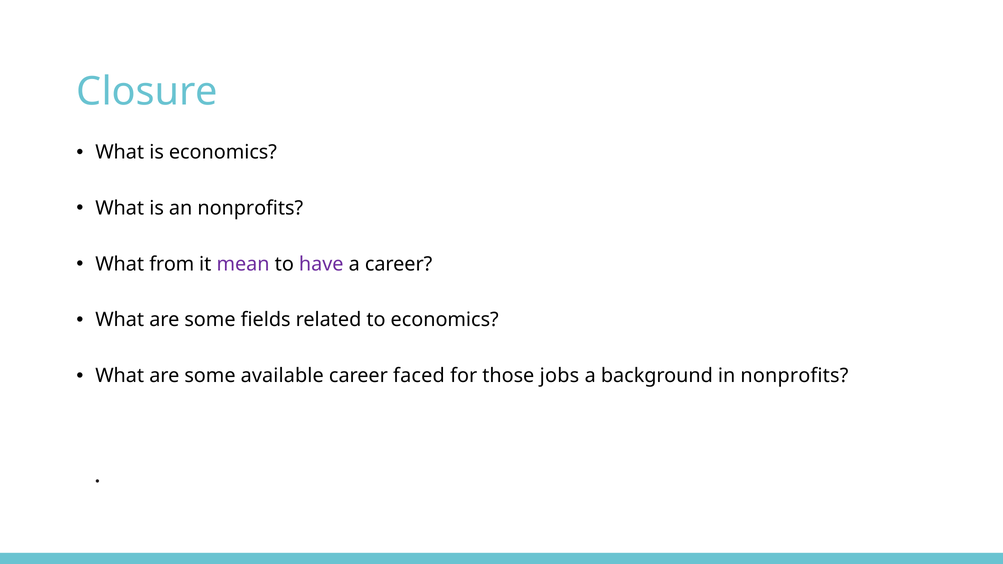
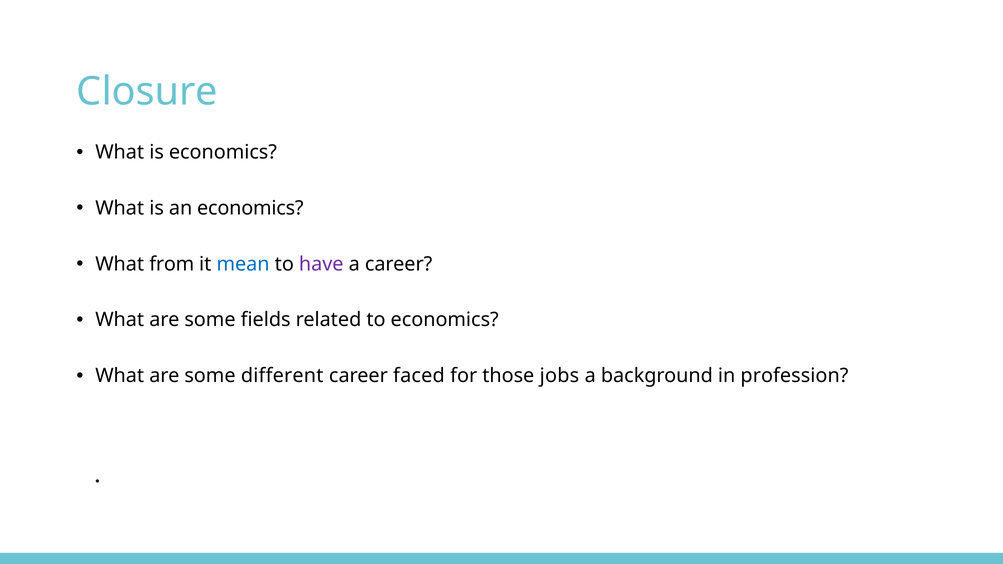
an nonprofits: nonprofits -> economics
mean colour: purple -> blue
available: available -> different
in nonprofits: nonprofits -> profession
